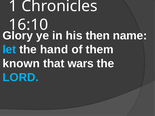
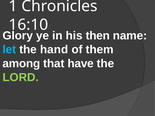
known: known -> among
wars: wars -> have
LORD colour: light blue -> light green
